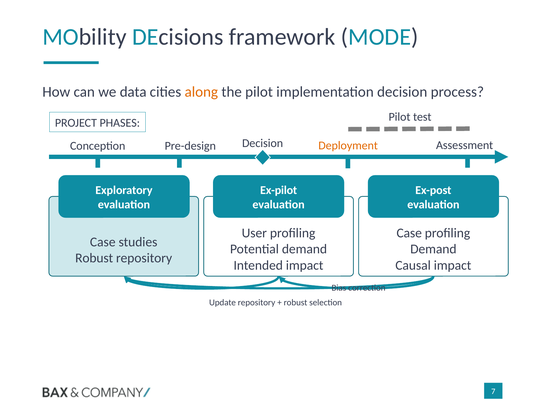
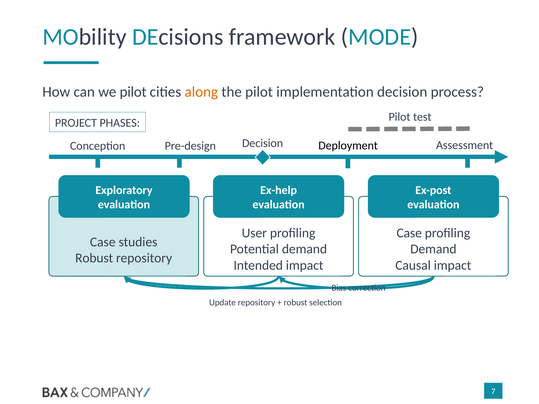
we data: data -> pilot
Deployment colour: orange -> black
Ex-pilot: Ex-pilot -> Ex-help
